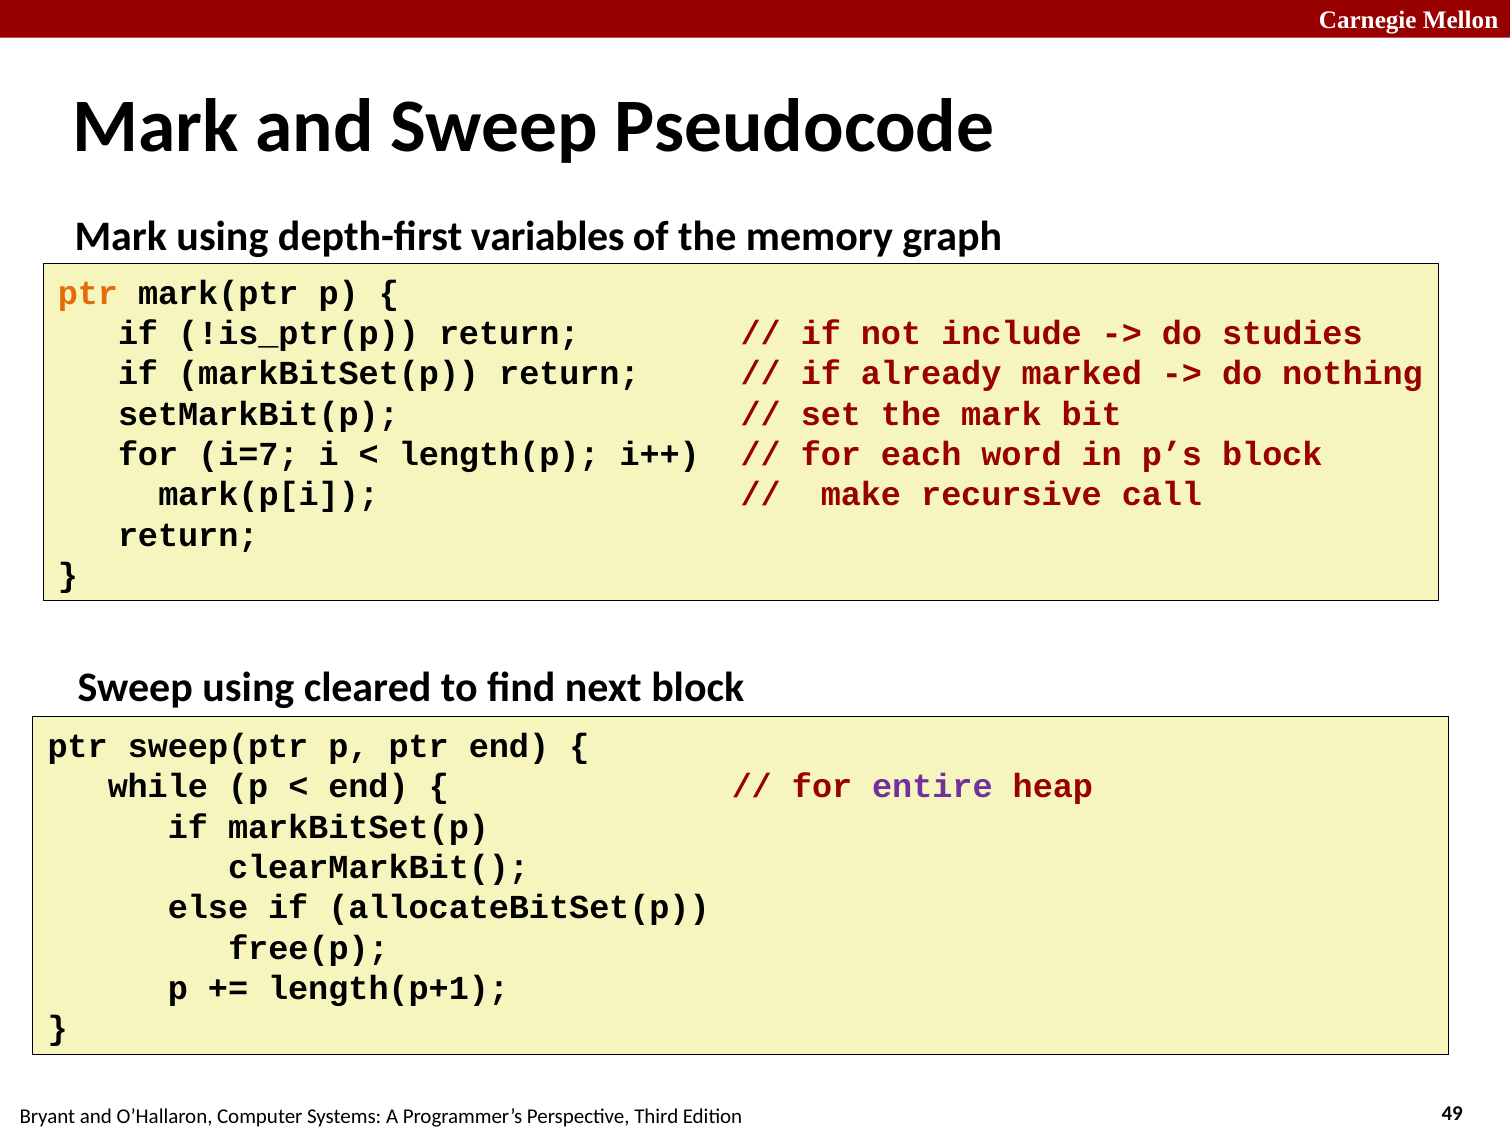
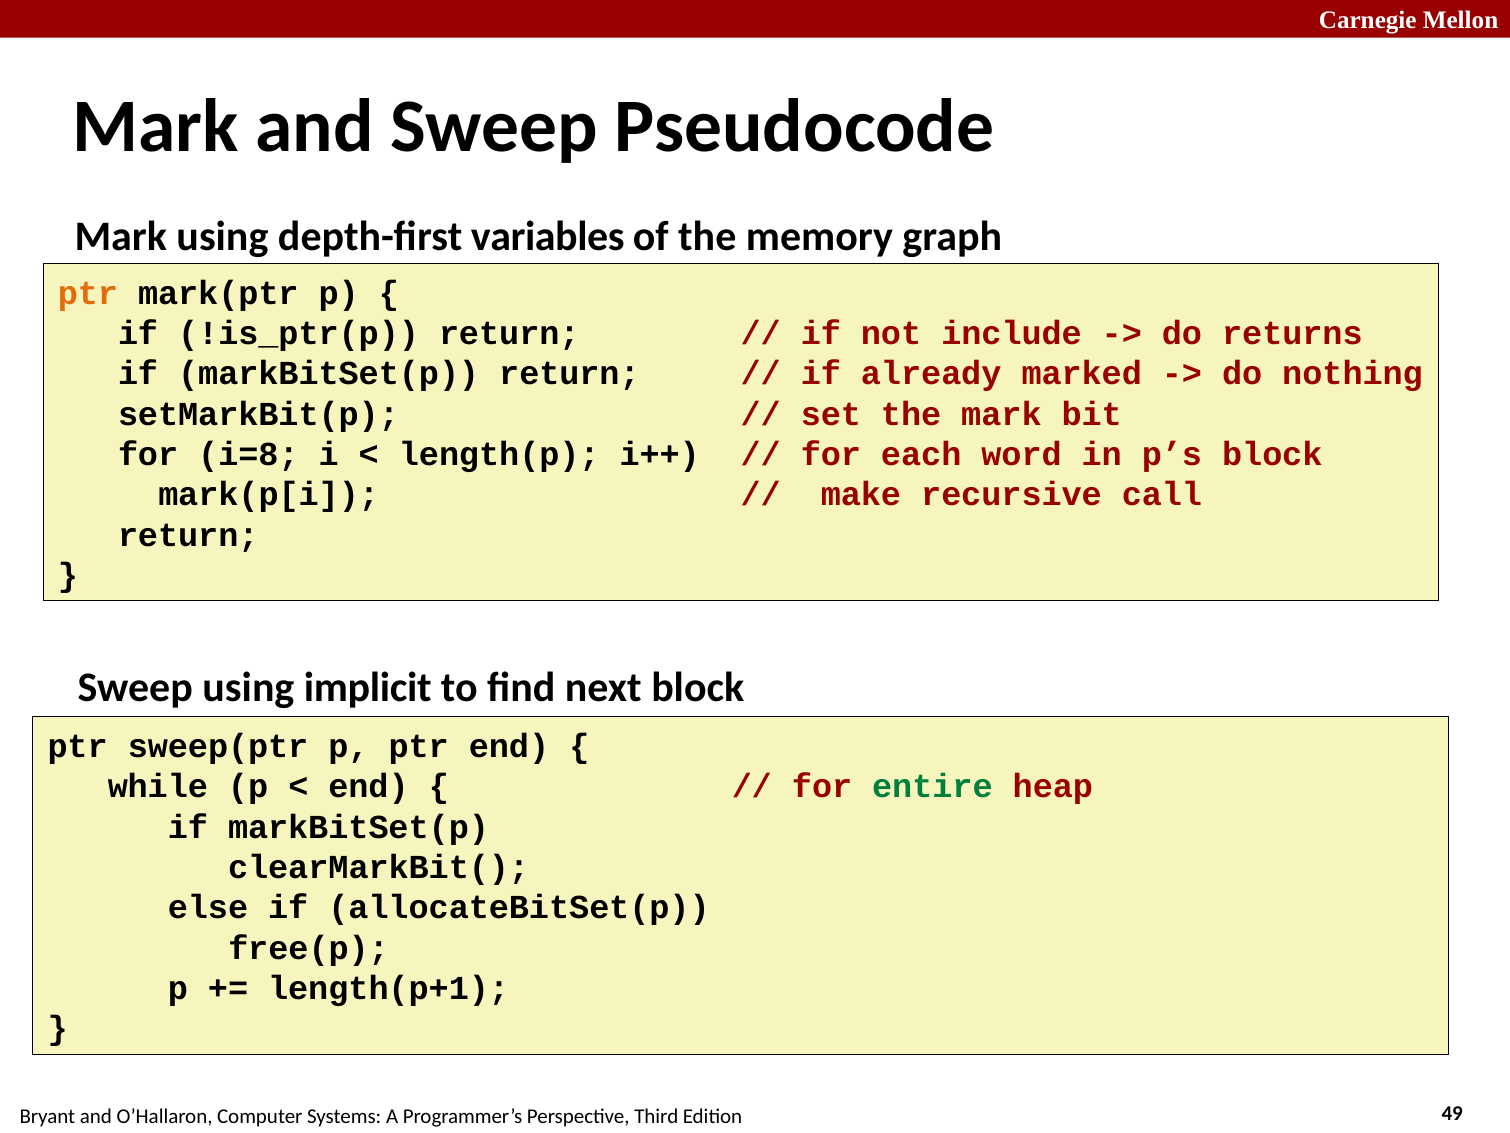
studies: studies -> returns
i=7: i=7 -> i=8
cleared: cleared -> implicit
entire colour: purple -> green
